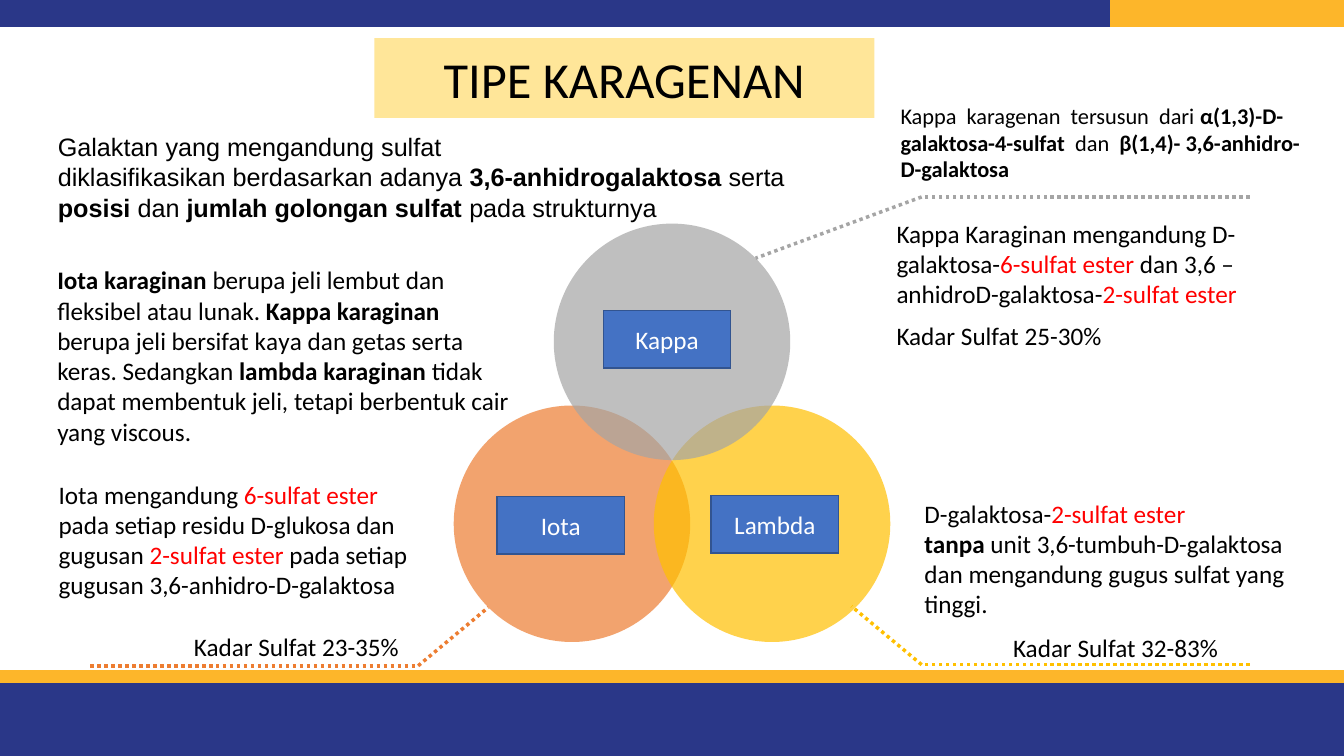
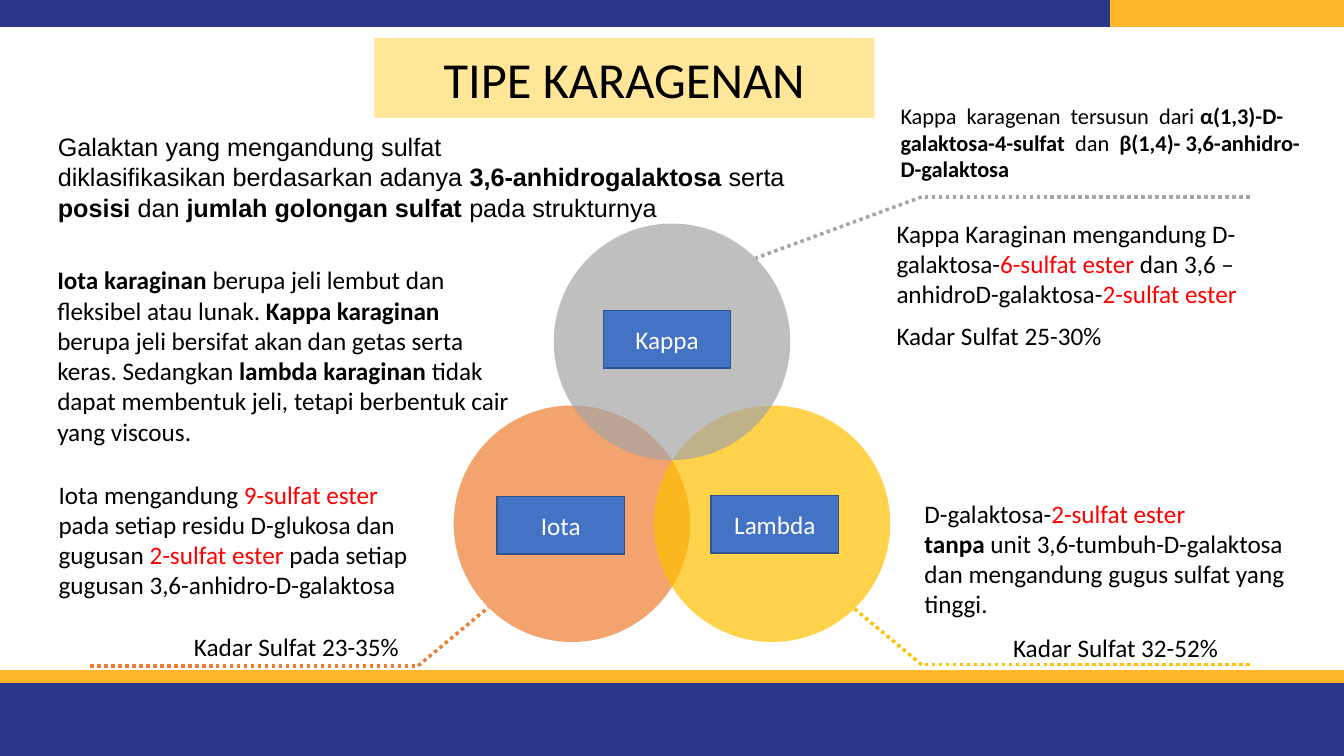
kaya: kaya -> akan
6-sulfat: 6-sulfat -> 9-sulfat
32-83%: 32-83% -> 32-52%
